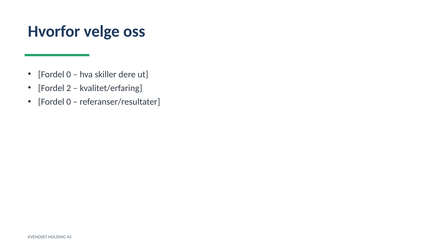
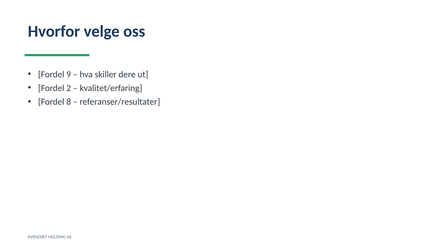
0 at (69, 74): 0 -> 9
0 at (69, 102): 0 -> 8
